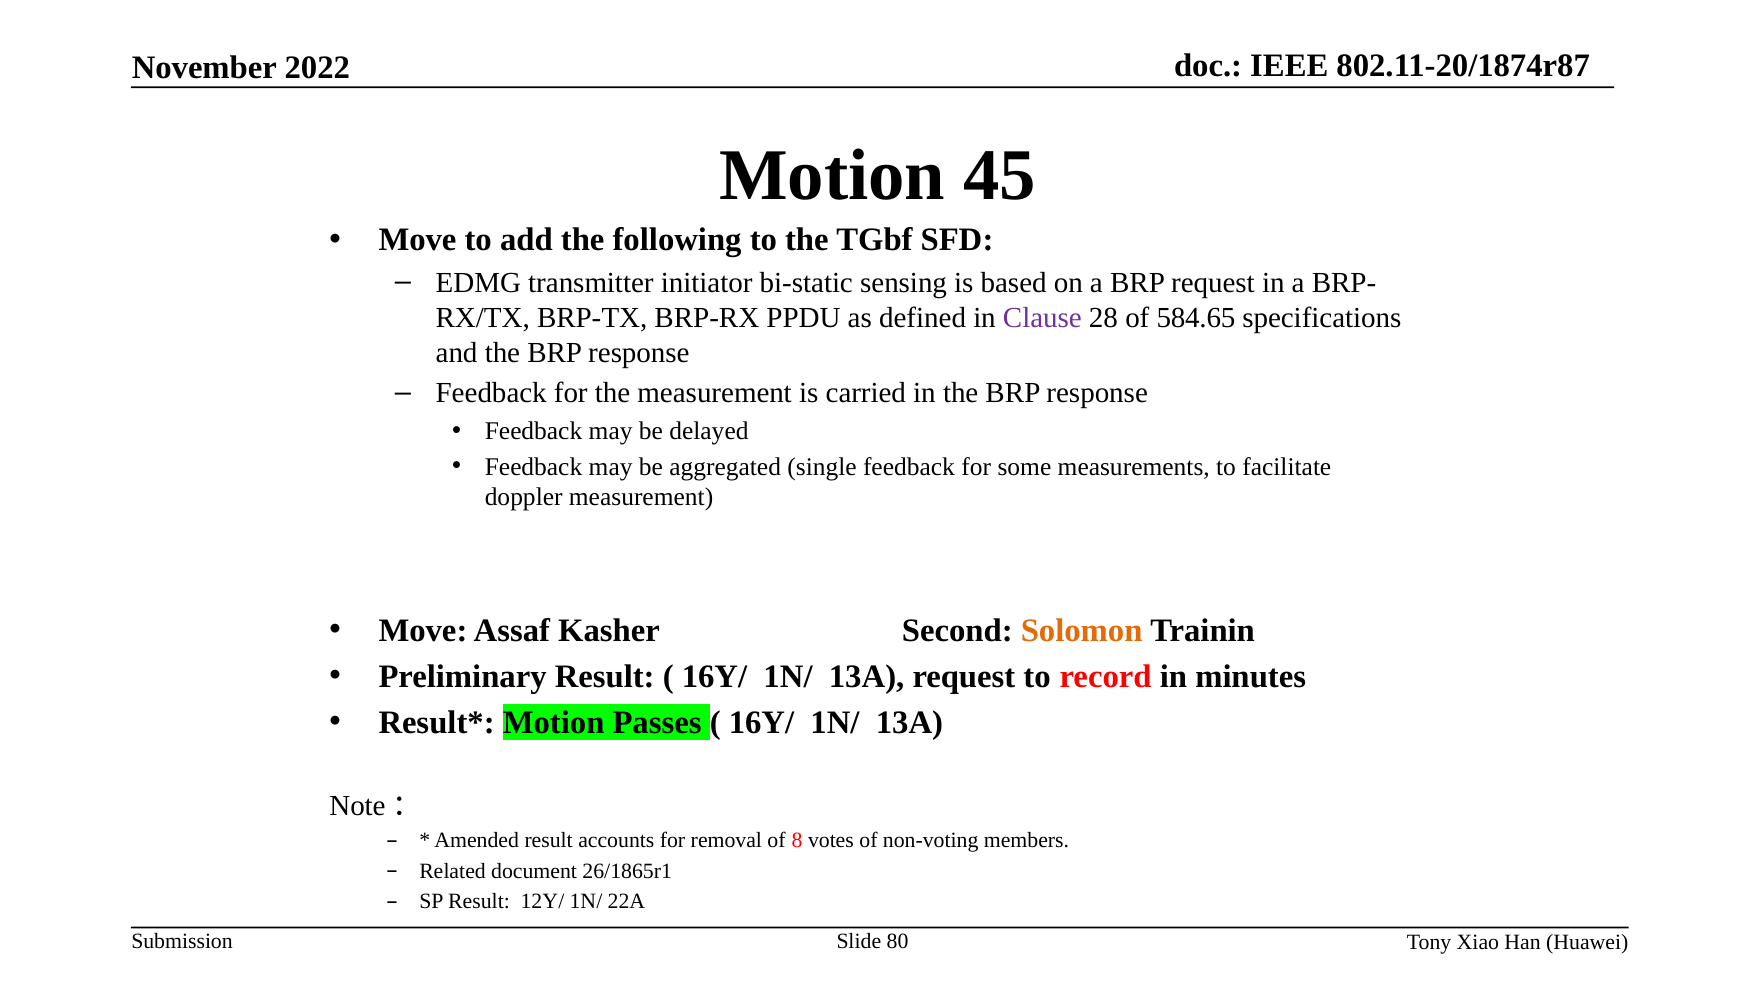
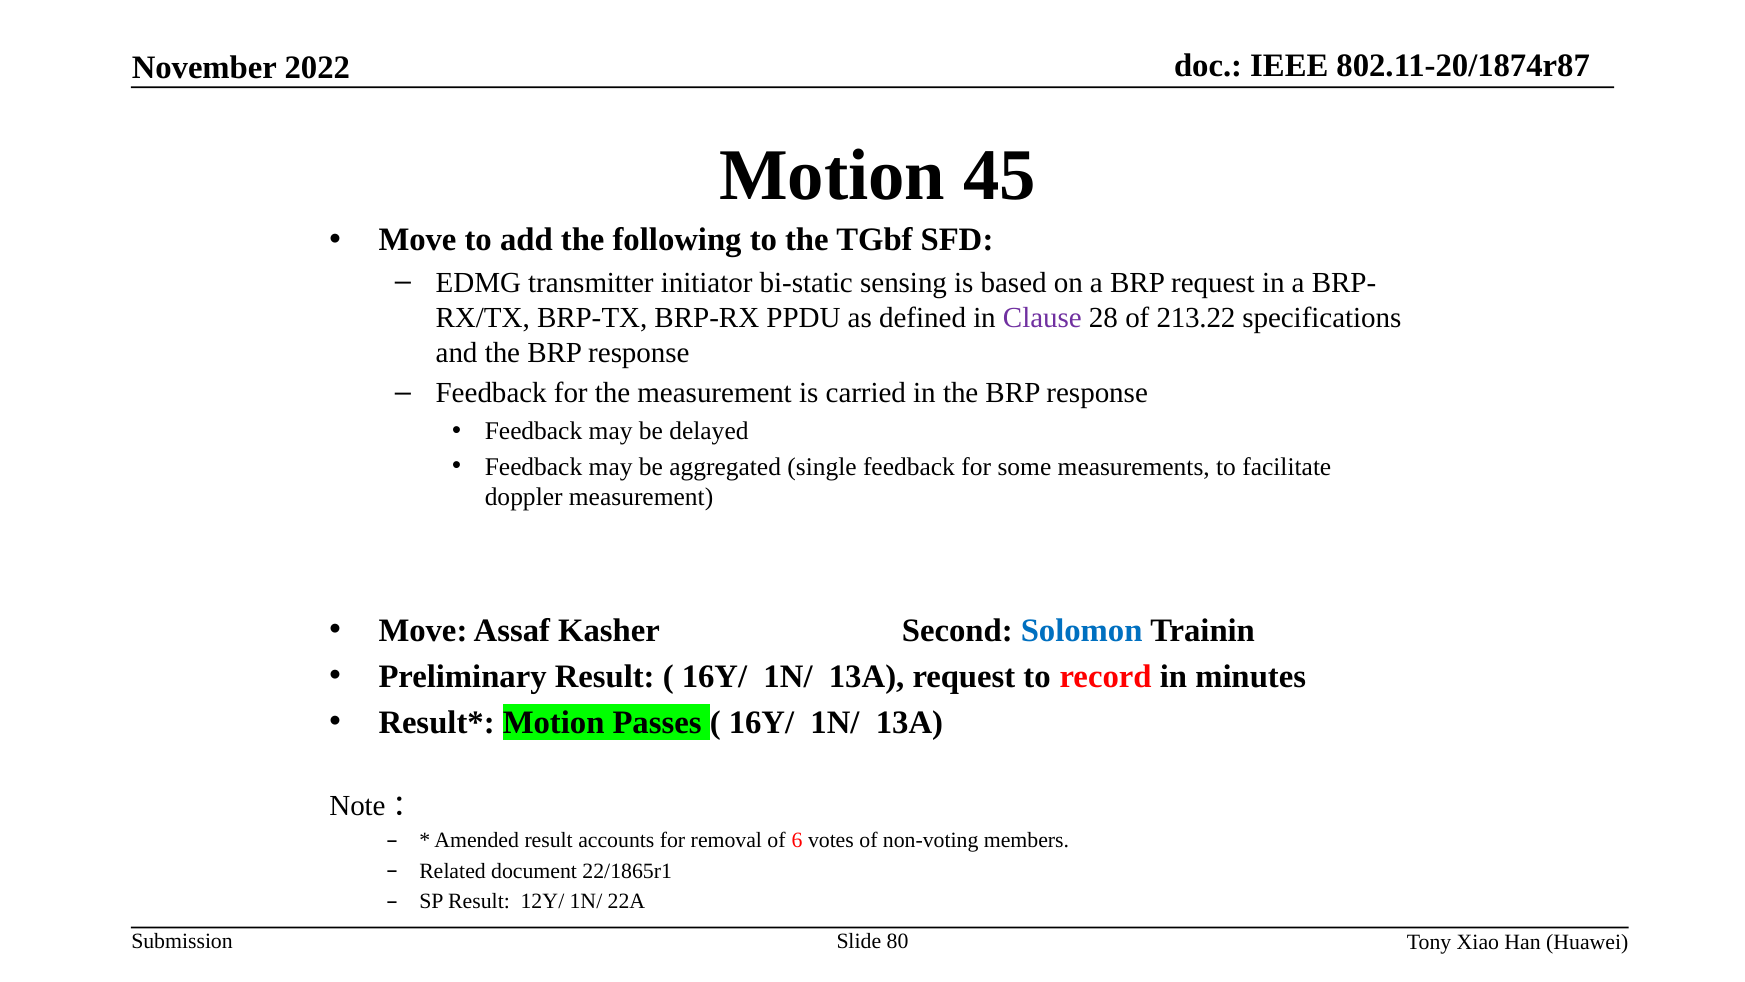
584.65: 584.65 -> 213.22
Solomon colour: orange -> blue
8: 8 -> 6
26/1865r1: 26/1865r1 -> 22/1865r1
